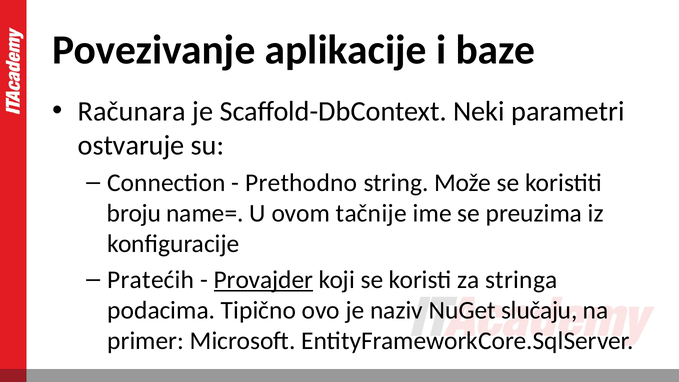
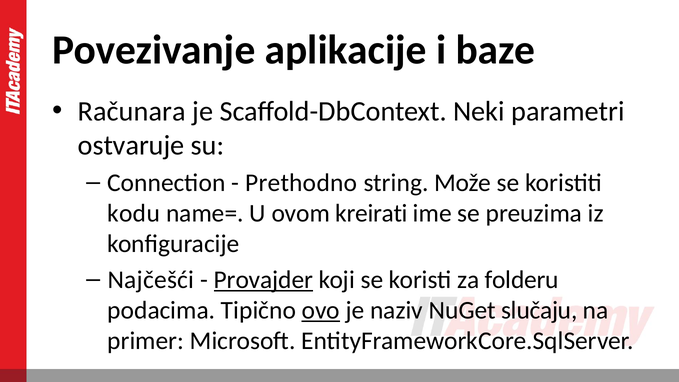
broju: broju -> kodu
tačnije: tačnije -> kreirati
Pratećih: Pratećih -> Najčešći
stringa: stringa -> folderu
ovo underline: none -> present
